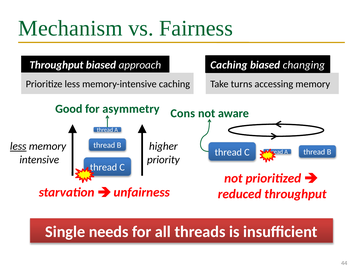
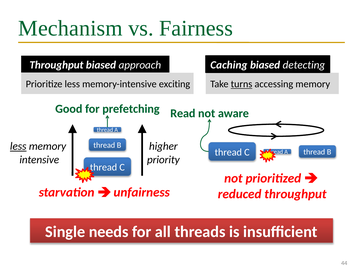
changing: changing -> detecting
memory-intensive caching: caching -> exciting
turns underline: none -> present
asymmetry: asymmetry -> prefetching
Cons: Cons -> Read
